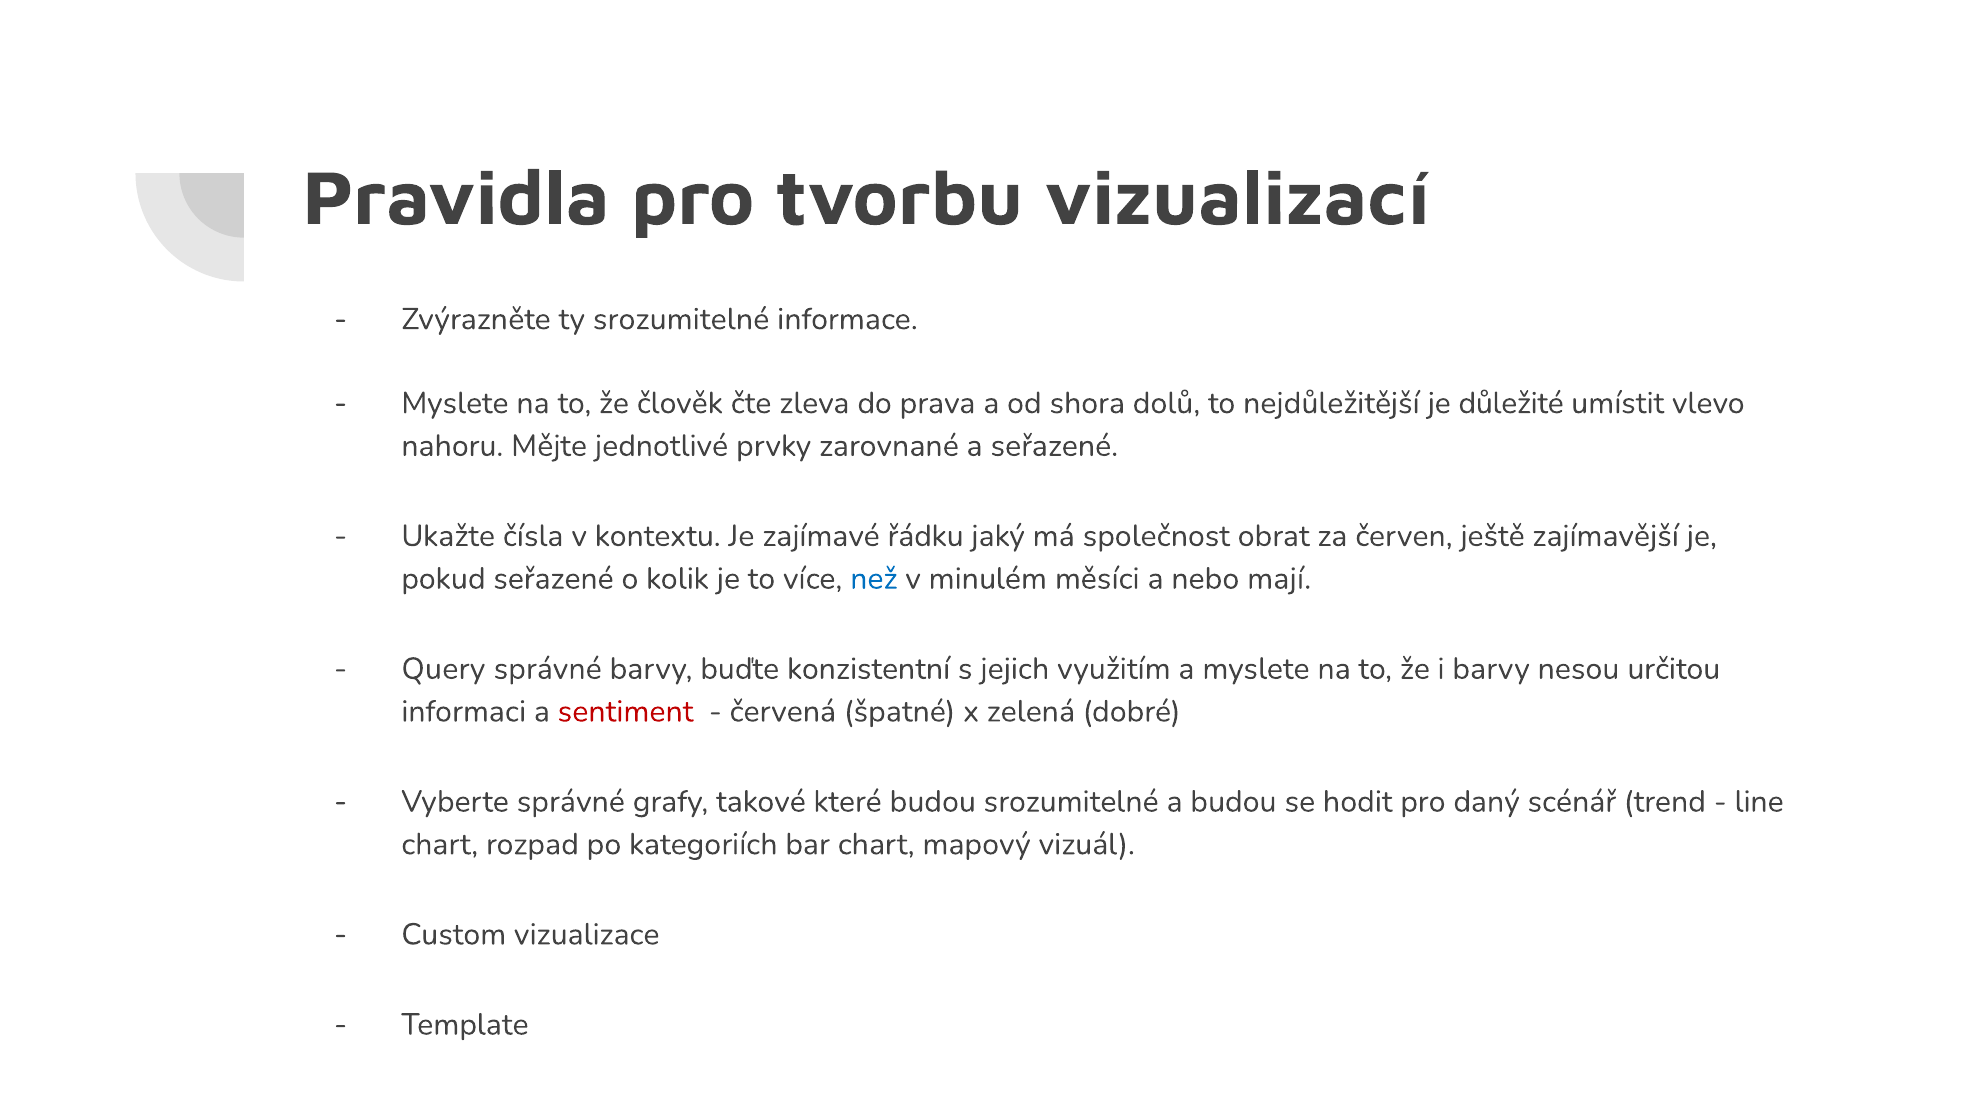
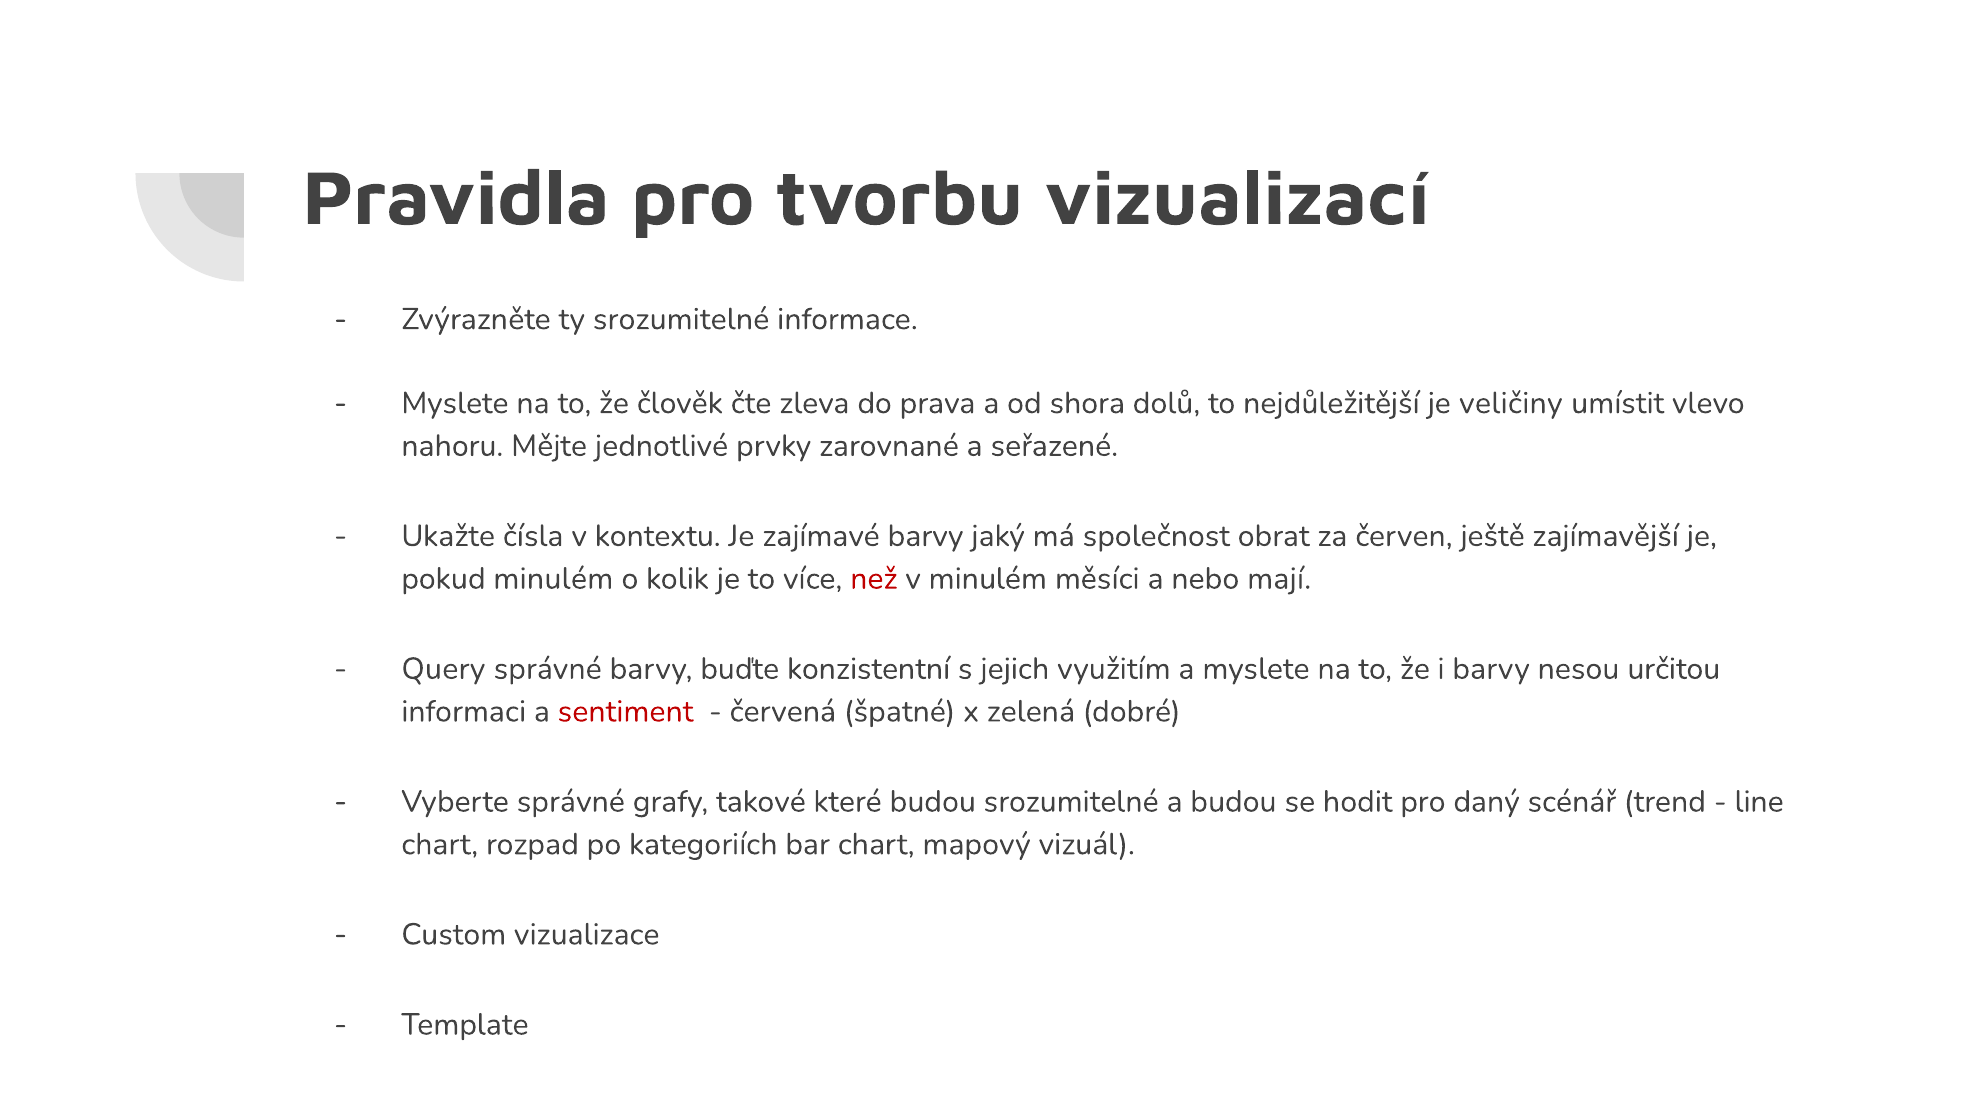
důležité: důležité -> veličiny
zajímavé řádku: řádku -> barvy
pokud seřazené: seřazené -> minulém
než colour: blue -> red
